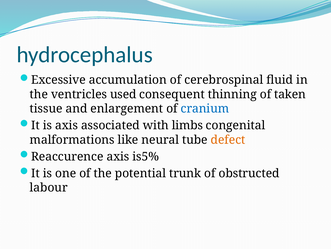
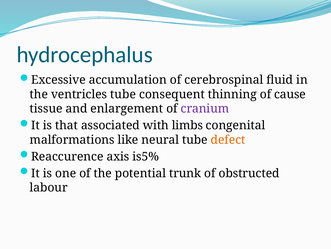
ventricles used: used -> tube
taken: taken -> cause
cranium colour: blue -> purple
is axis: axis -> that
